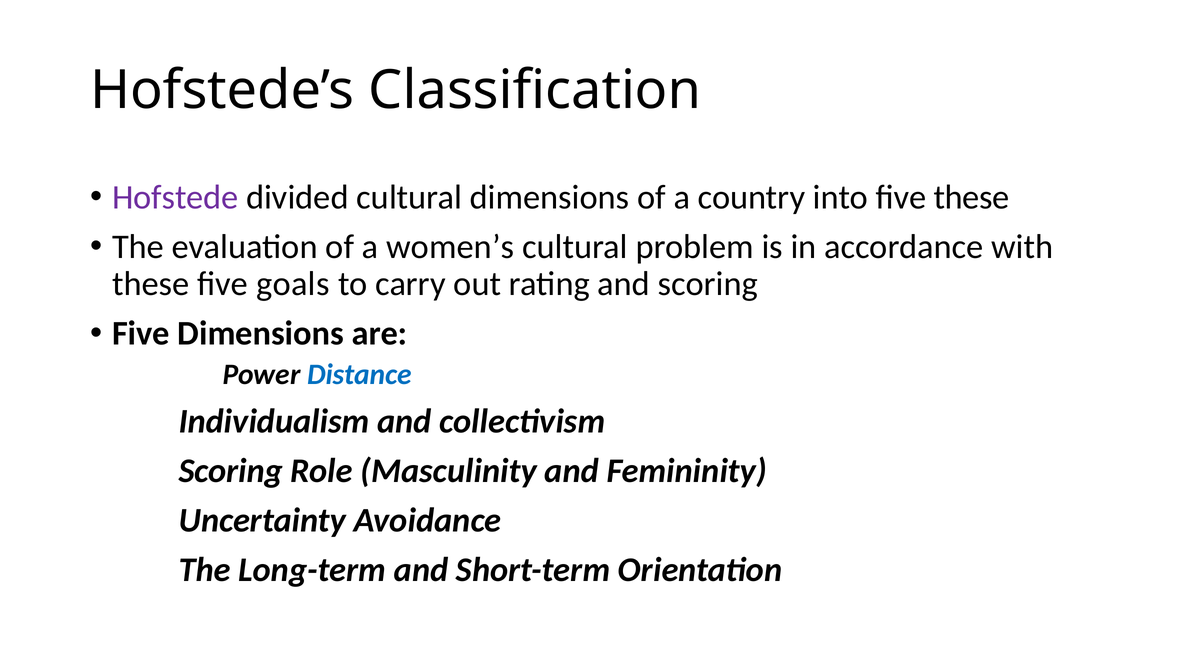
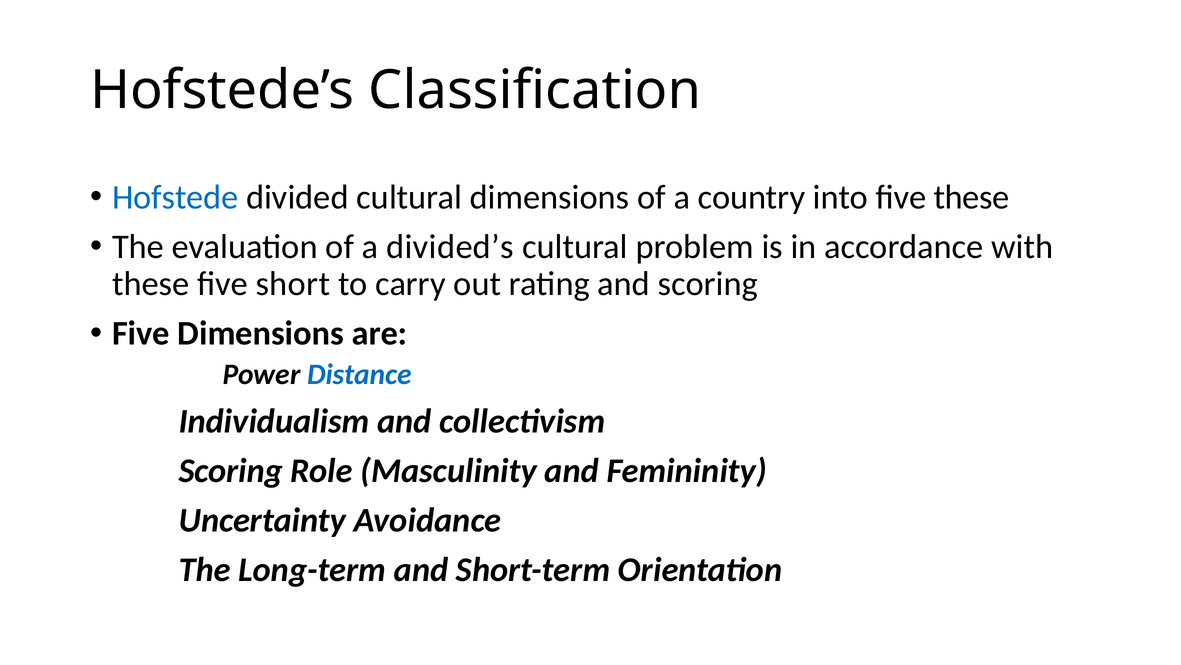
Hofstede colour: purple -> blue
women’s: women’s -> divided’s
goals: goals -> short
